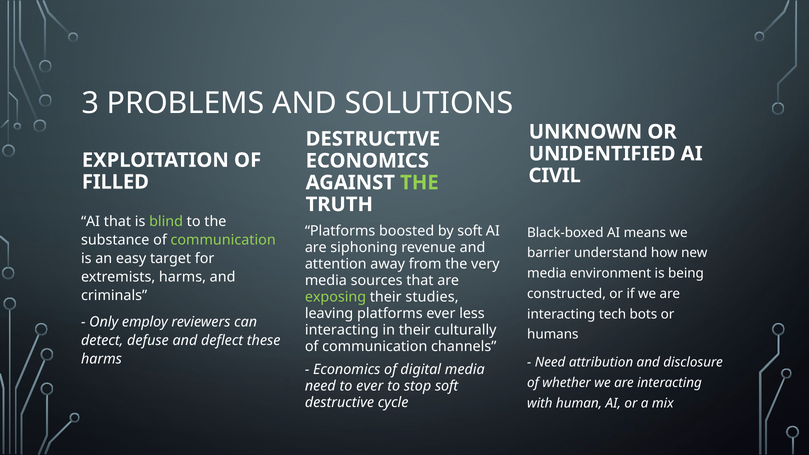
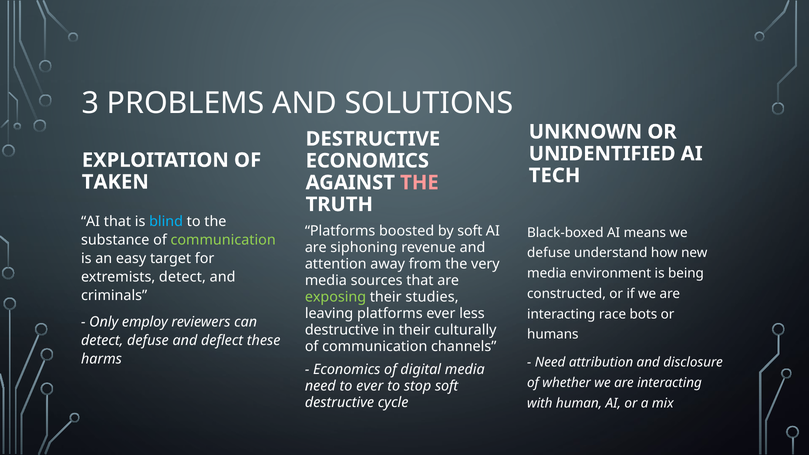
CIVIL: CIVIL -> TECH
FILLED: FILLED -> TAKEN
THE at (419, 183) colour: light green -> pink
blind colour: light green -> light blue
barrier at (549, 253): barrier -> defuse
extremists harms: harms -> detect
tech: tech -> race
interacting at (342, 330): interacting -> destructive
